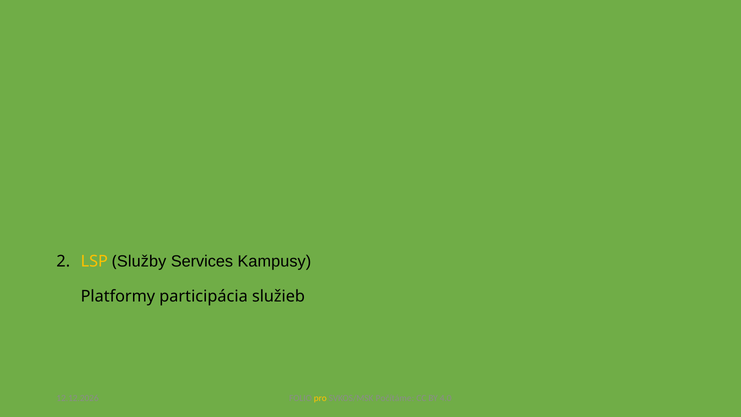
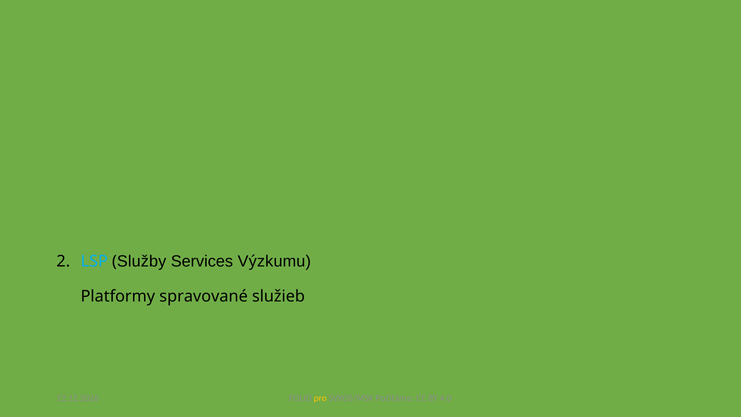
LSP colour: yellow -> light blue
Kampusy: Kampusy -> Výzkumu
participácia: participácia -> spravované
